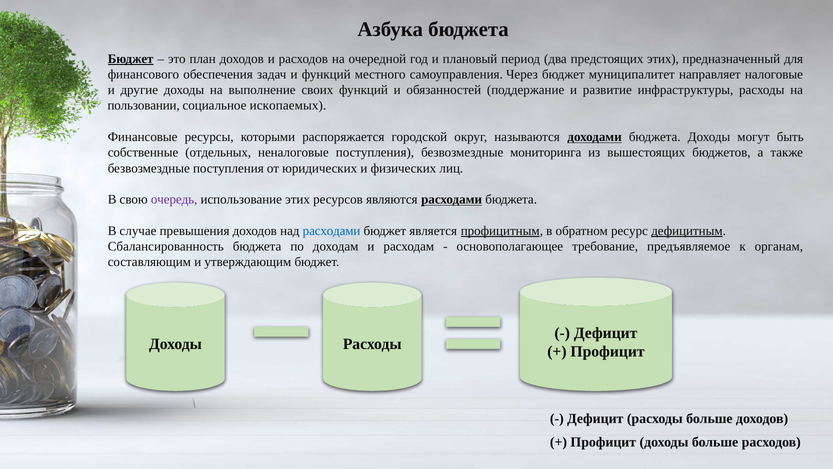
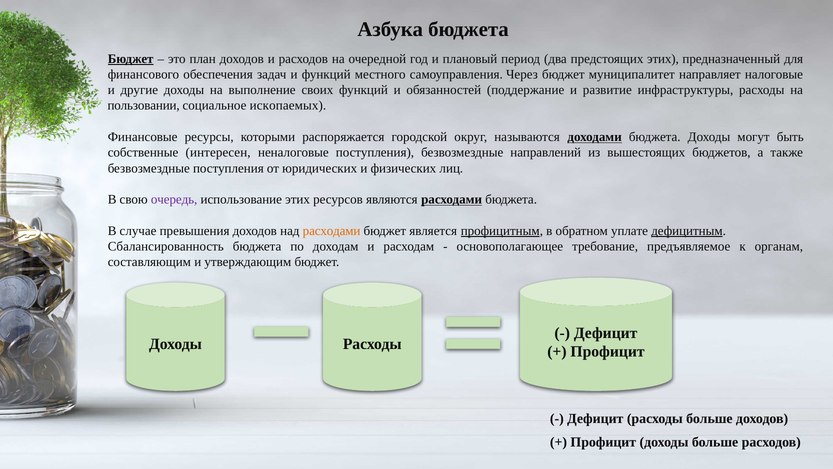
отдельных: отдельных -> интересен
мониторинга: мониторинга -> направлений
расходами at (332, 231) colour: blue -> orange
ресурс: ресурс -> уплате
